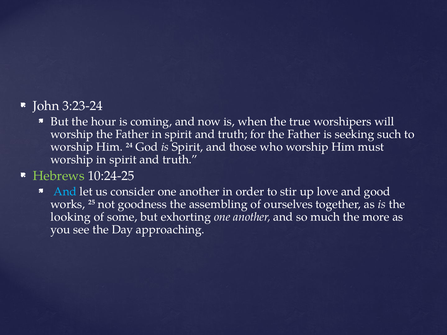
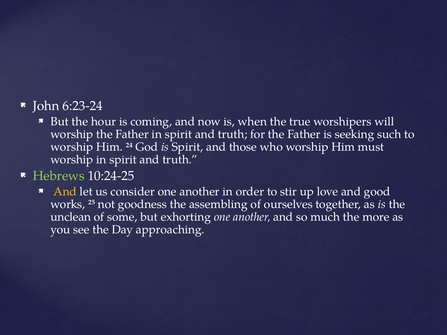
3:23-24: 3:23-24 -> 6:23-24
And at (65, 192) colour: light blue -> yellow
looking: looking -> unclean
